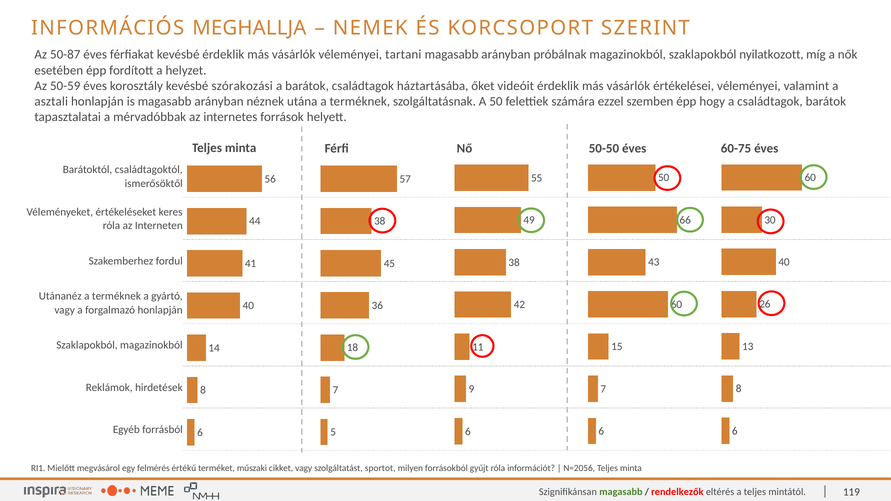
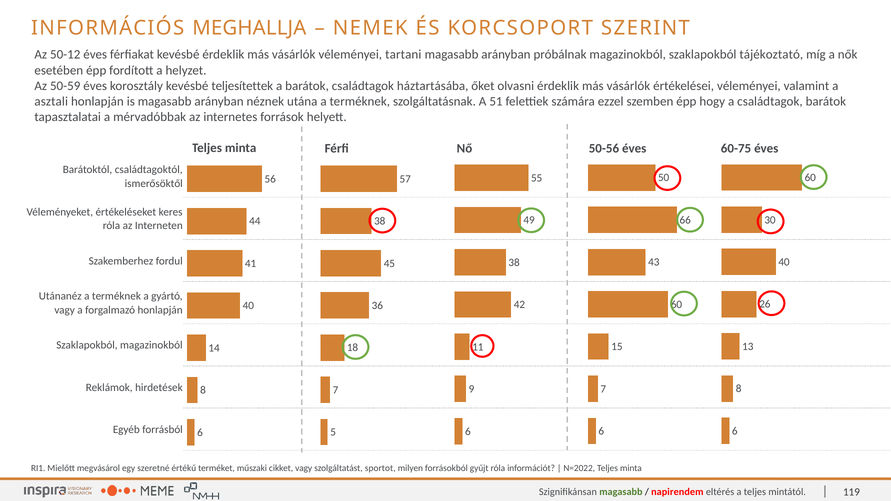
50-87: 50-87 -> 50-12
nyilatkozott: nyilatkozott -> tájékoztató
szórakozási: szórakozási -> teljesítettek
videóit: videóit -> olvasni
A 50: 50 -> 51
50-50: 50-50 -> 50-56
felmérés: felmérés -> szeretné
N=2056: N=2056 -> N=2022
rendelkezők: rendelkezők -> napirendem
